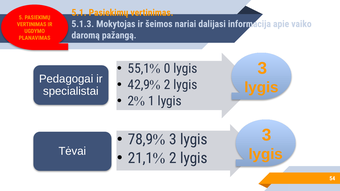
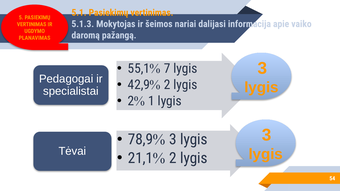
0: 0 -> 7
